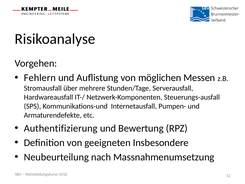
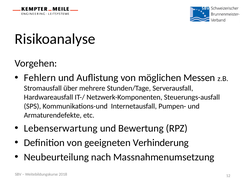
Authentifizierung: Authentifizierung -> Lebenserwartung
Insbesondere: Insbesondere -> Verhinderung
